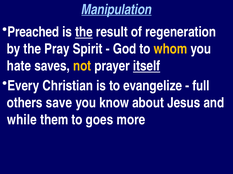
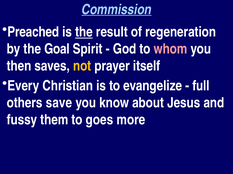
Manipulation: Manipulation -> Commission
Pray: Pray -> Goal
whom colour: yellow -> pink
hate: hate -> then
itself underline: present -> none
while: while -> fussy
